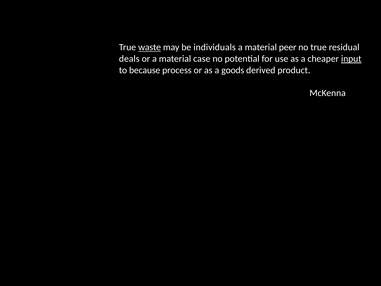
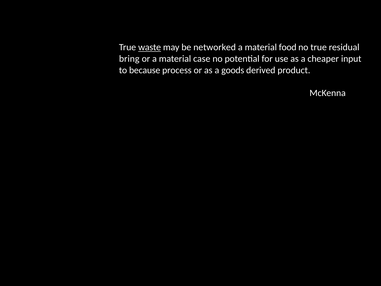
individuals: individuals -> networked
peer: peer -> food
deals: deals -> bring
input underline: present -> none
